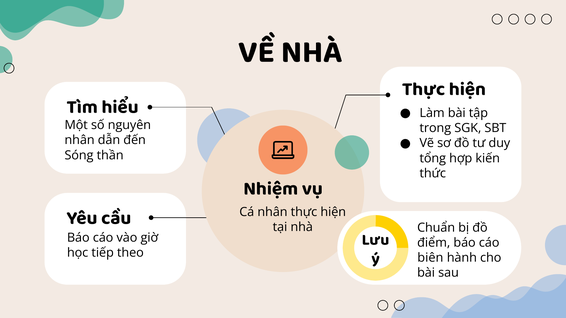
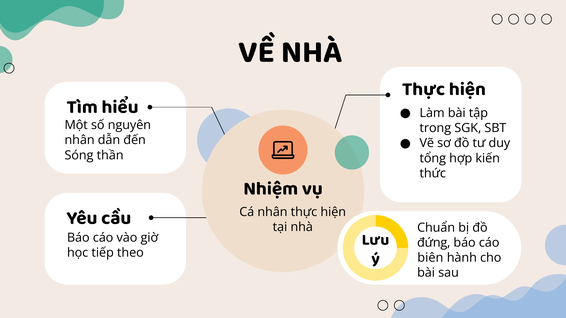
điểm: điểm -> đứng
